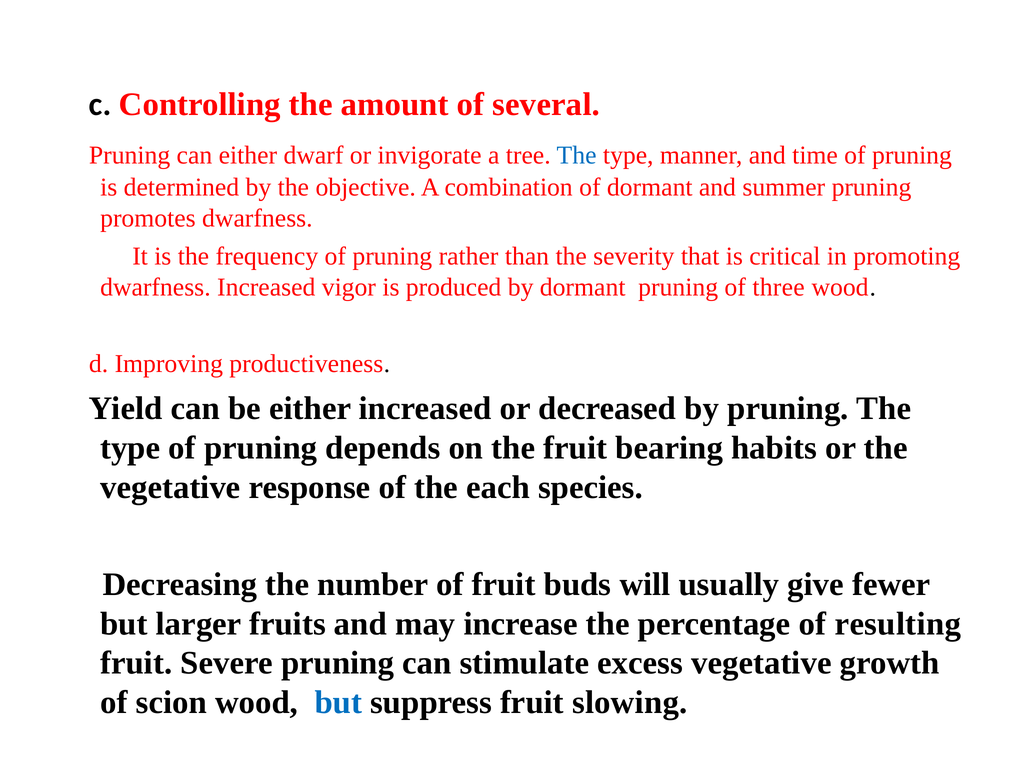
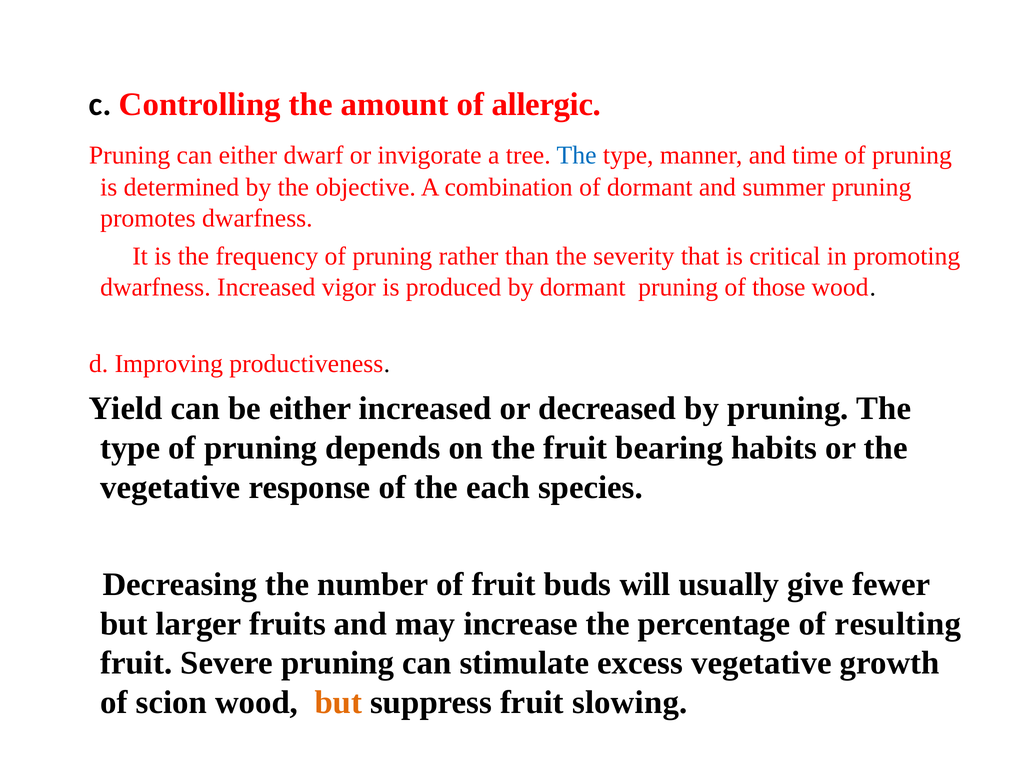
several: several -> allergic
three: three -> those
but at (338, 702) colour: blue -> orange
